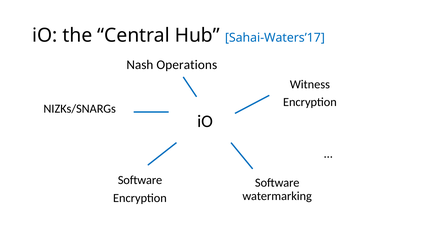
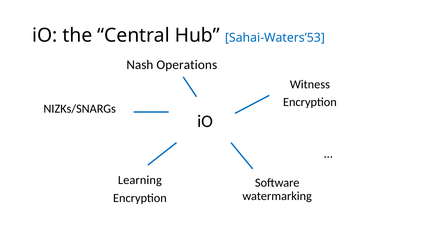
Sahai-Waters’17: Sahai-Waters’17 -> Sahai-Waters’53
Software at (140, 180): Software -> Learning
